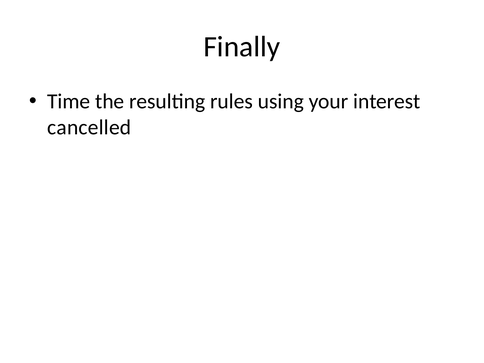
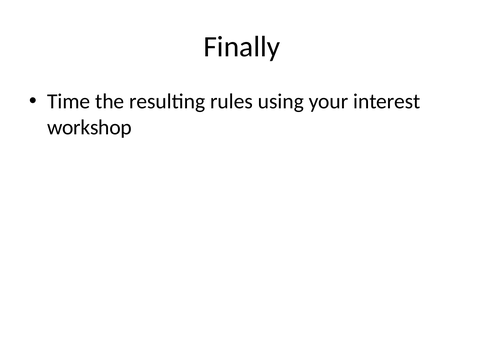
cancelled: cancelled -> workshop
